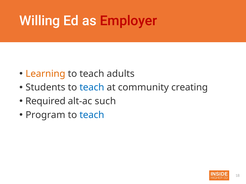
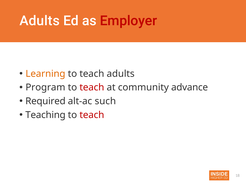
Willing at (40, 21): Willing -> Adults
Students: Students -> Program
teach at (92, 88) colour: blue -> red
creating: creating -> advance
Program: Program -> Teaching
teach at (92, 115) colour: blue -> red
